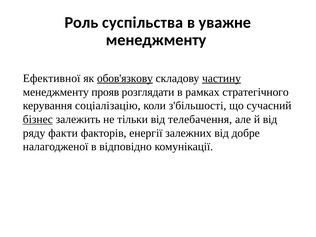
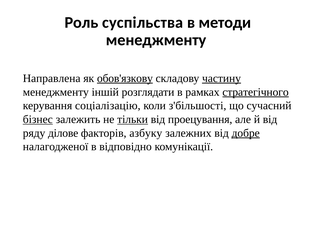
уважне: уважне -> методи
Ефективної: Ефективної -> Направлена
прояв: прояв -> іншій
стратегічного underline: none -> present
тільки underline: none -> present
телебачення: телебачення -> проецування
факти: факти -> ділове
енергії: енергії -> азбуку
добре underline: none -> present
